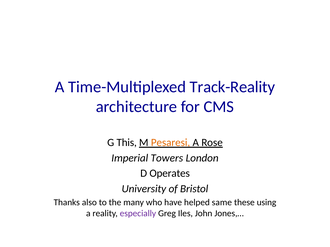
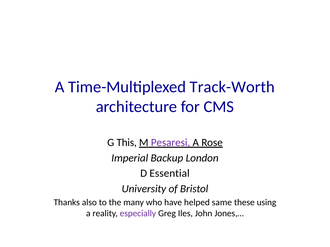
Track-Reality: Track-Reality -> Track-Worth
Pesaresi colour: orange -> purple
Towers: Towers -> Backup
Operates: Operates -> Essential
